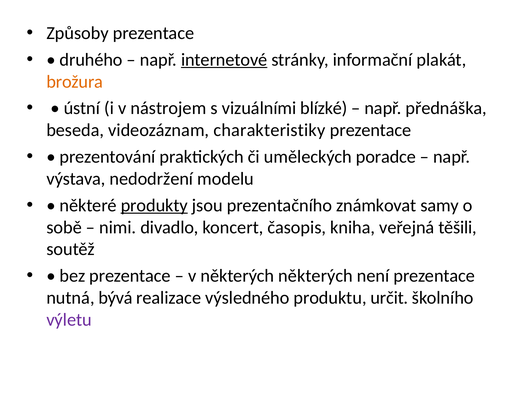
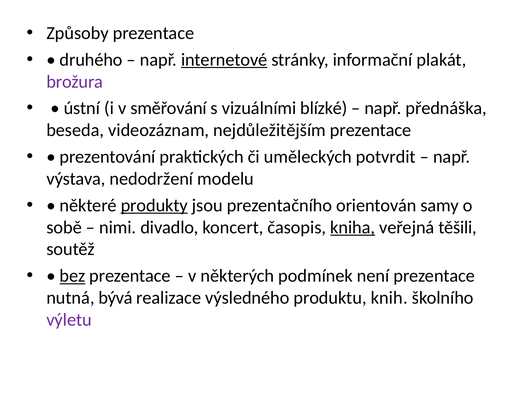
brožura colour: orange -> purple
nástrojem: nástrojem -> směřování
charakteristiky: charakteristiky -> nejdůležitějším
poradce: poradce -> potvrdit
známkovat: známkovat -> orientován
kniha underline: none -> present
bez underline: none -> present
některých některých: některých -> podmínek
určit: určit -> knih
